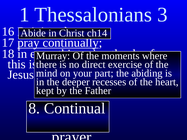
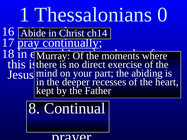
3: 3 -> 0
